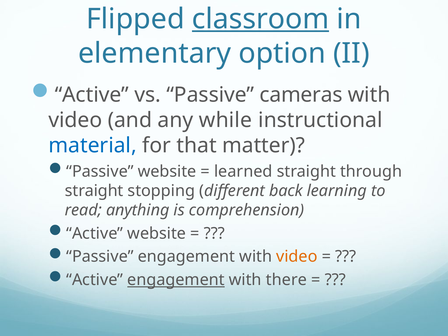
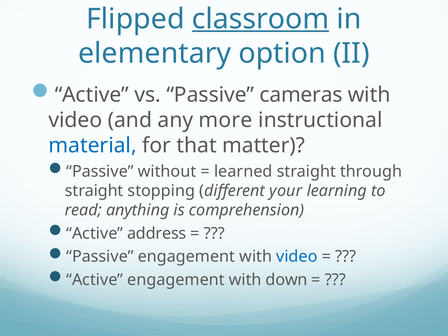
while: while -> more
Passive website: website -> without
back: back -> your
Active website: website -> address
video at (297, 257) colour: orange -> blue
engagement at (176, 280) underline: present -> none
there: there -> down
